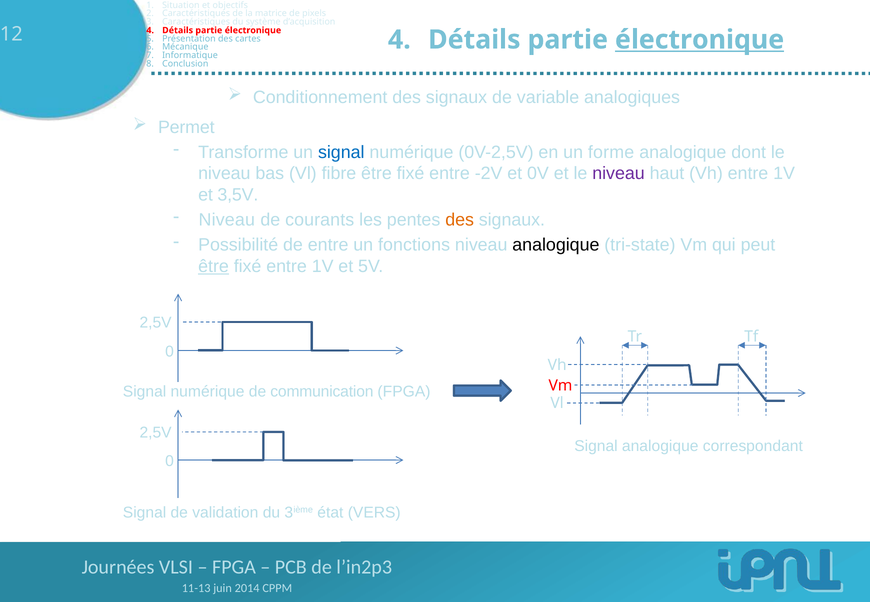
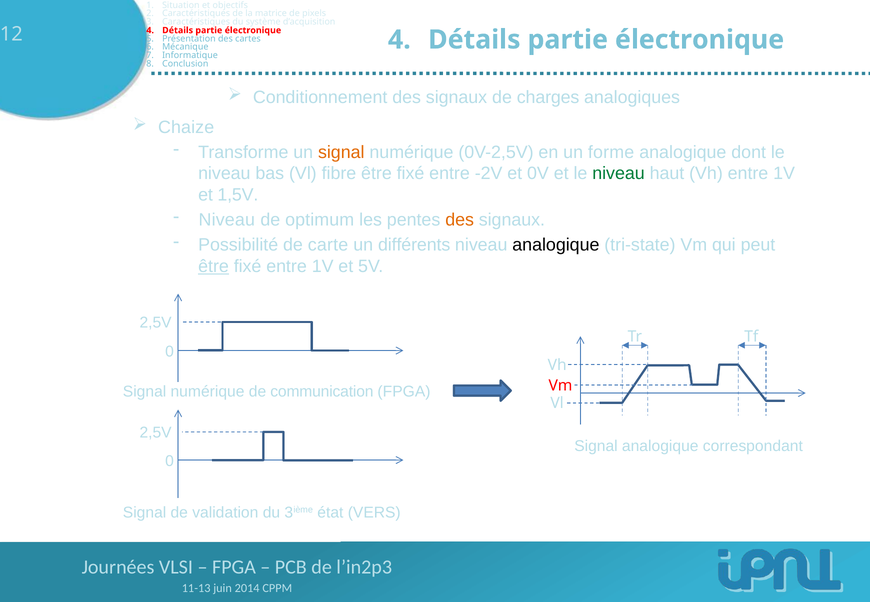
électronique at (700, 40) underline: present -> none
variable: variable -> charges
Permet: Permet -> Chaize
signal at (341, 152) colour: blue -> orange
niveau at (619, 174) colour: purple -> green
3,5V: 3,5V -> 1,5V
courants: courants -> optimum
de entre: entre -> carte
fonctions: fonctions -> différents
